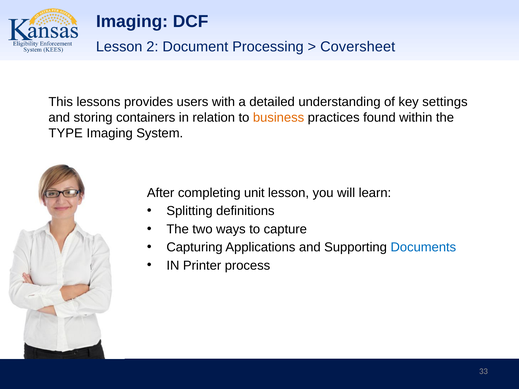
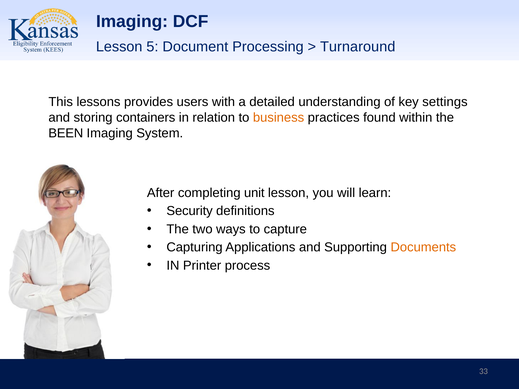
2: 2 -> 5
Coversheet: Coversheet -> Turnaround
TYPE: TYPE -> BEEN
Splitting: Splitting -> Security
Documents colour: blue -> orange
